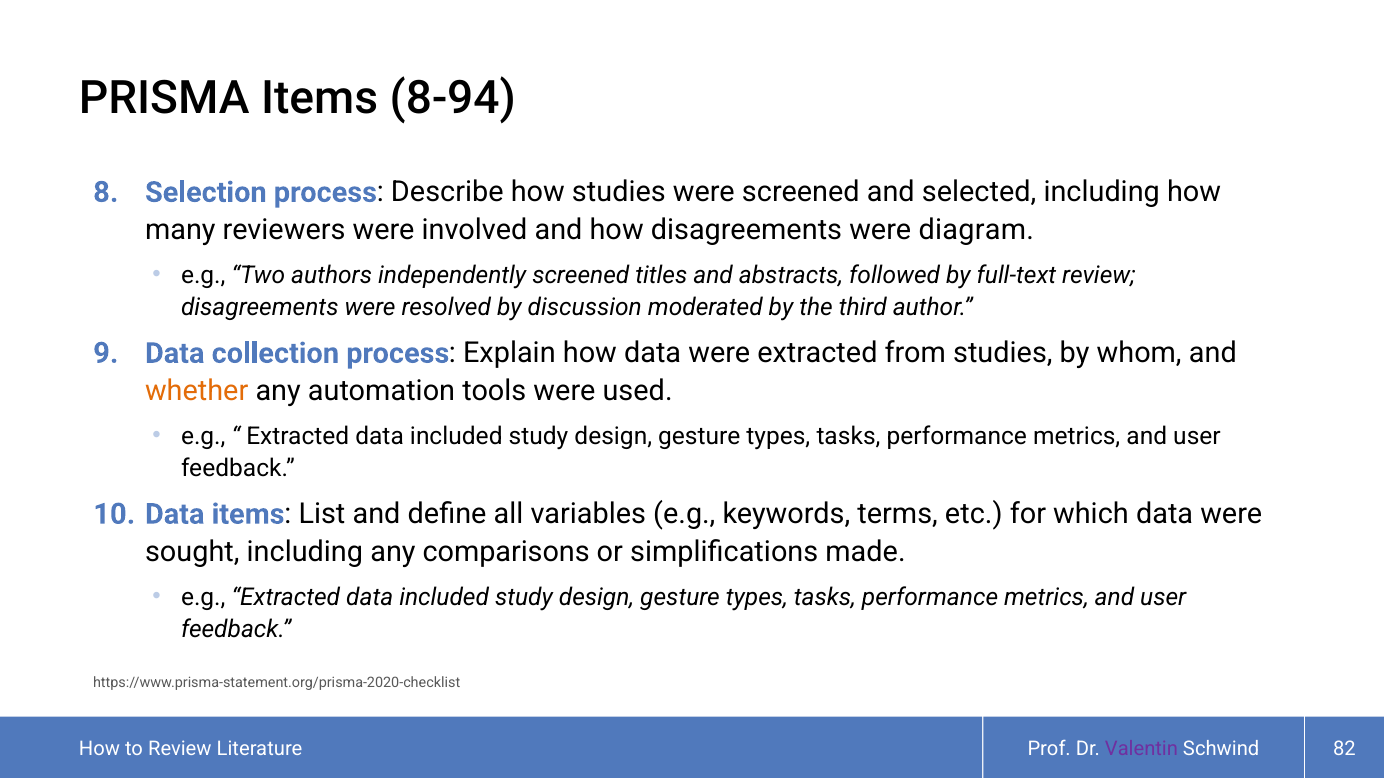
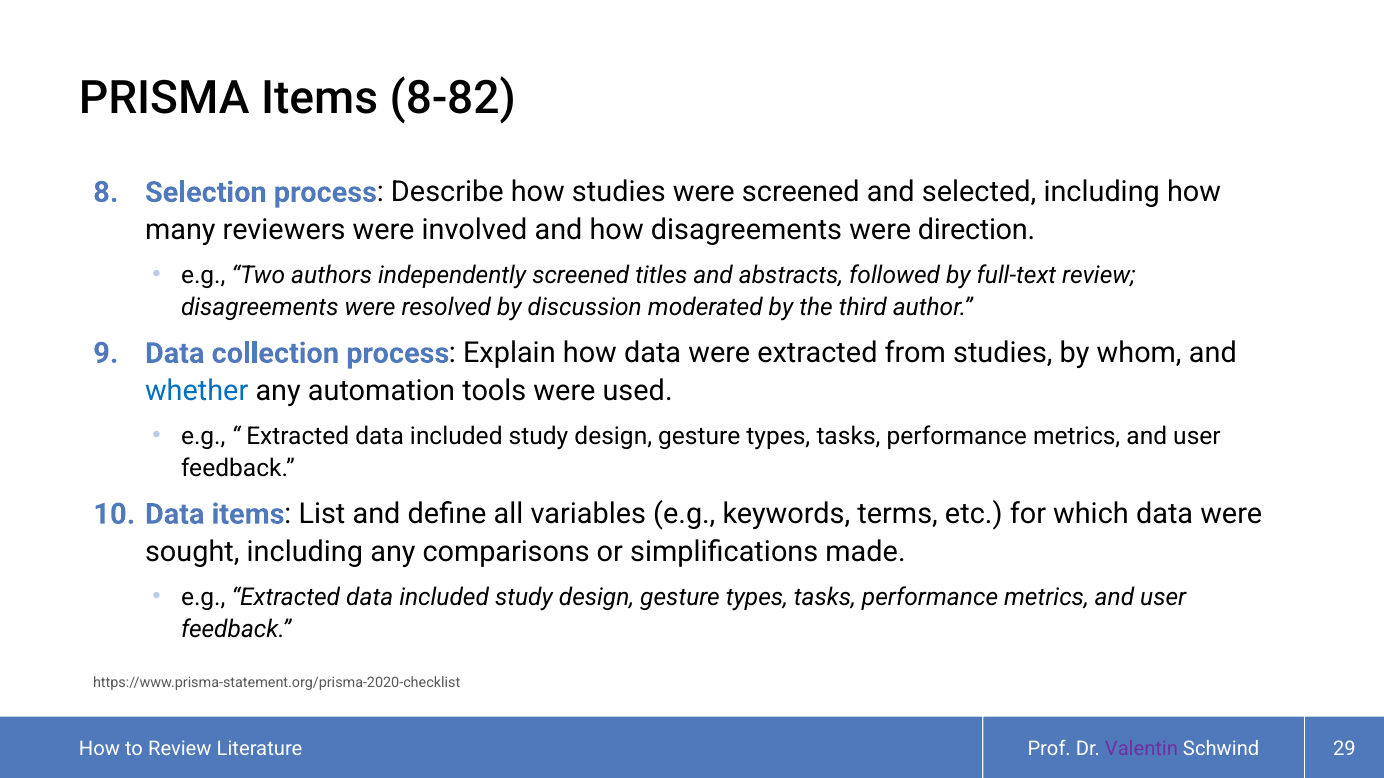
8-94: 8-94 -> 8-82
diagram: diagram -> direction
whether colour: orange -> blue
82: 82 -> 29
